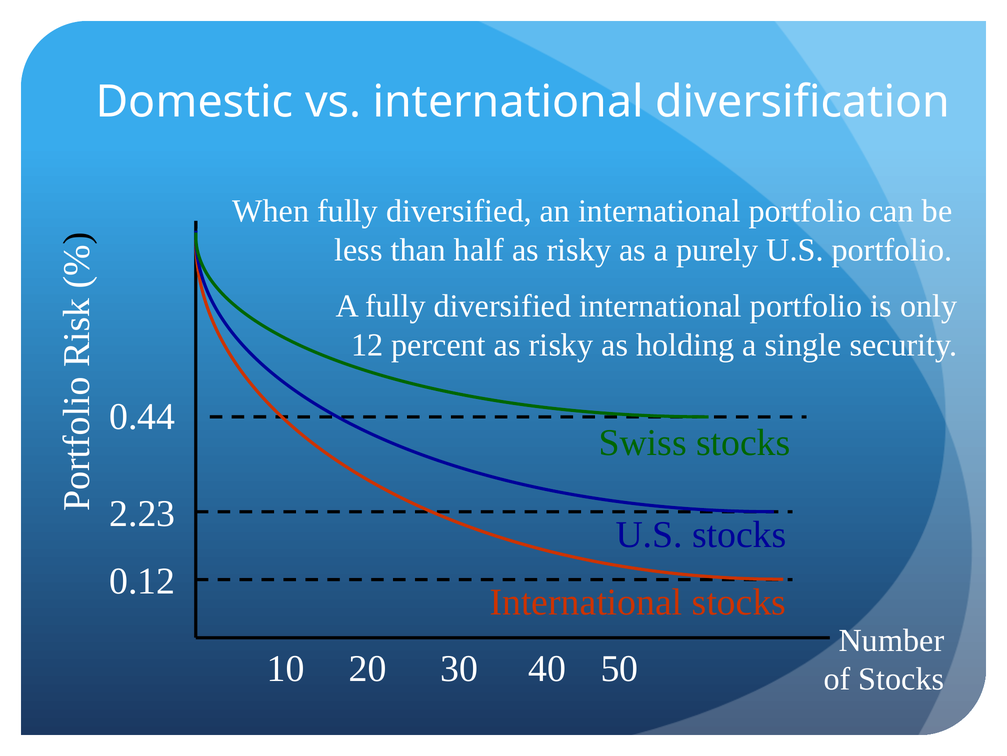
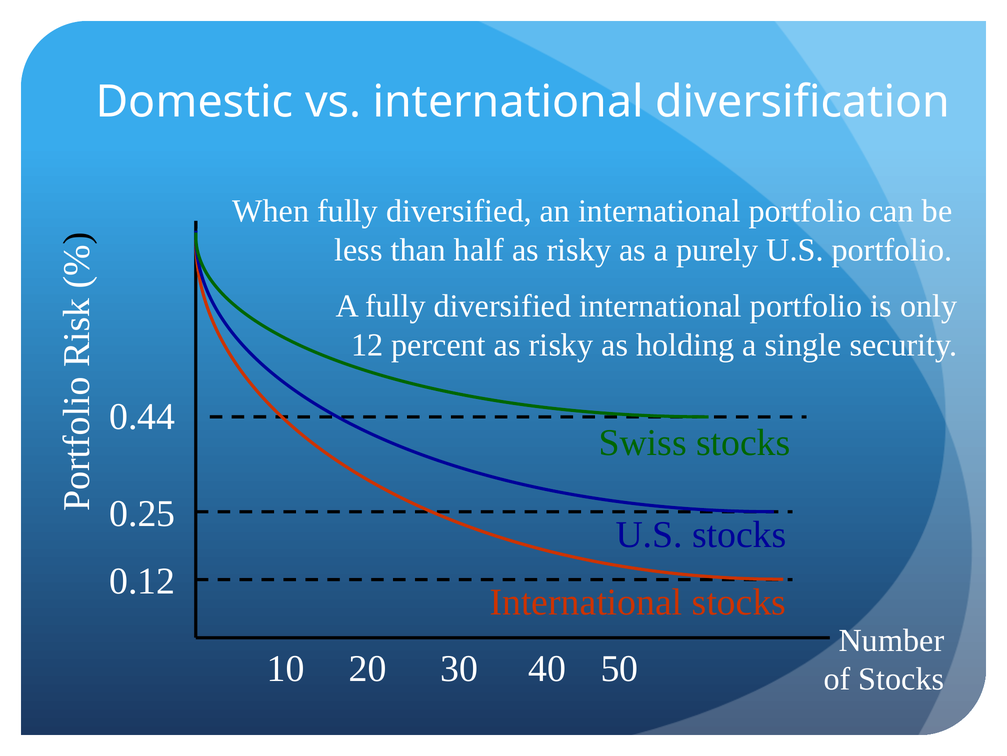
2.23: 2.23 -> 0.25
